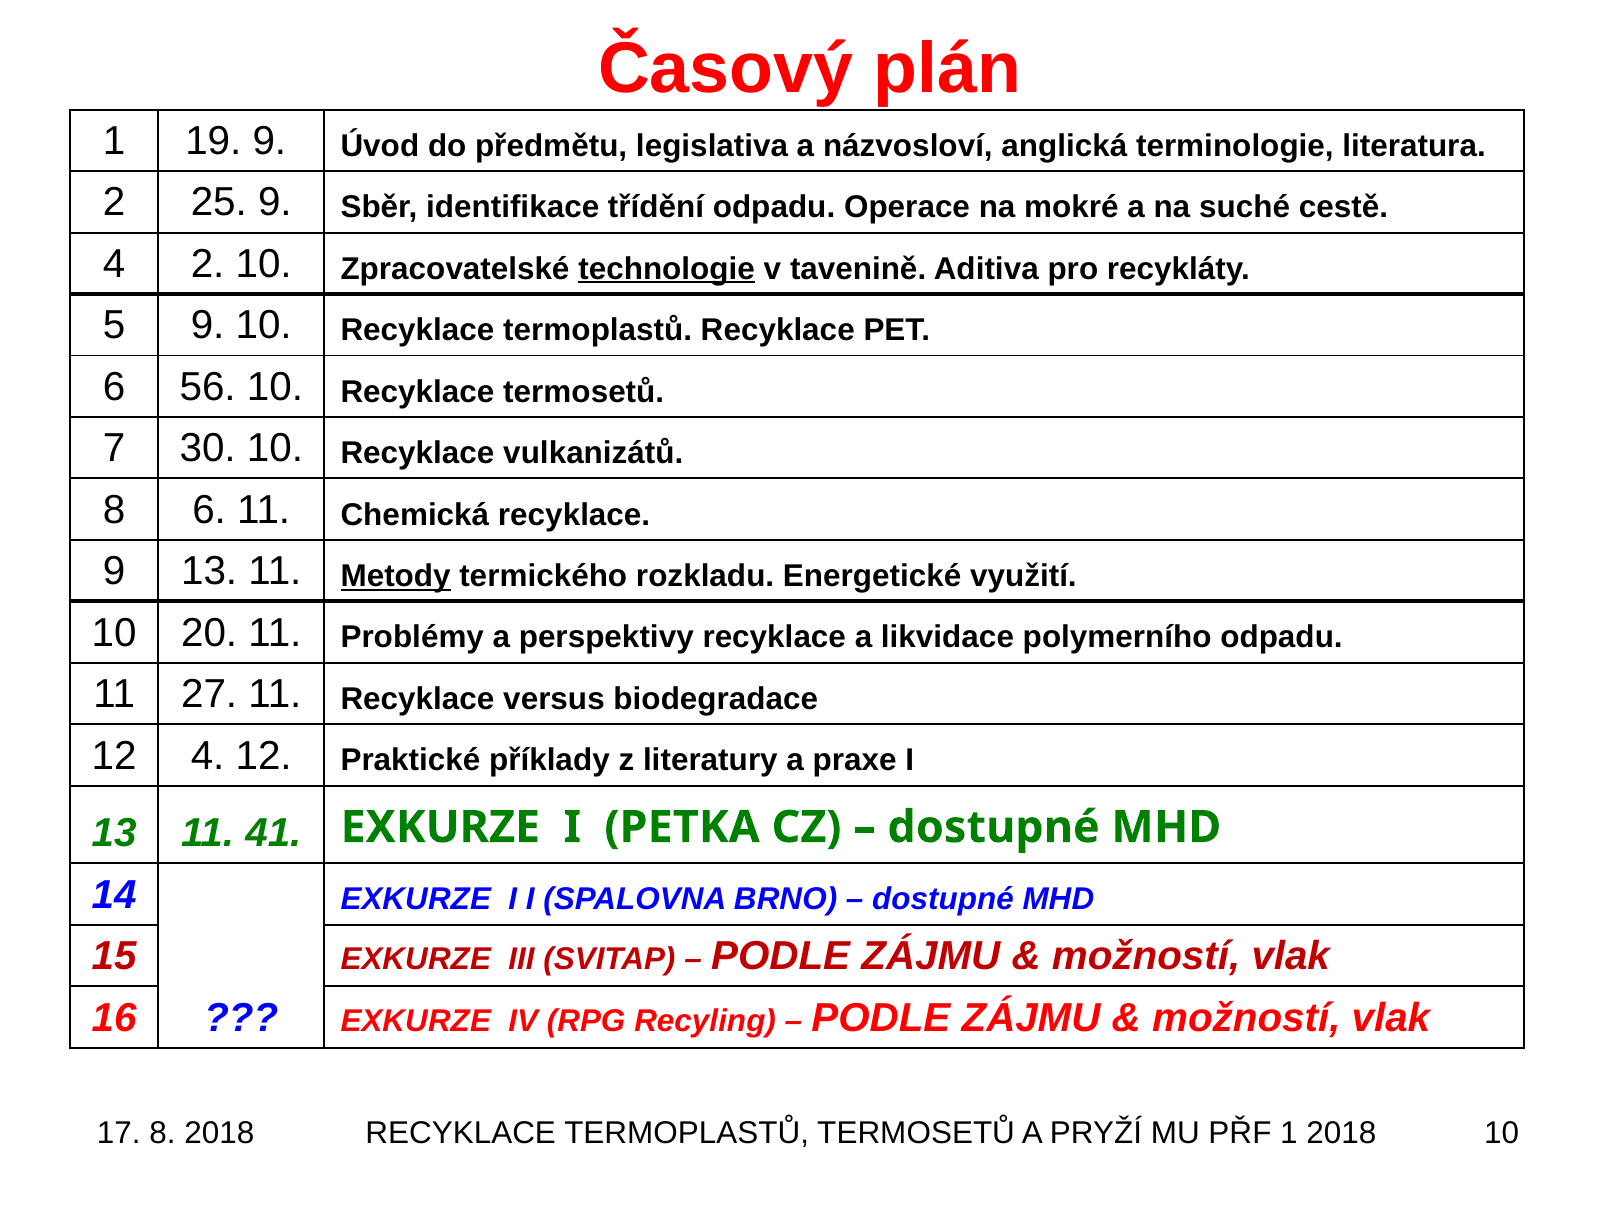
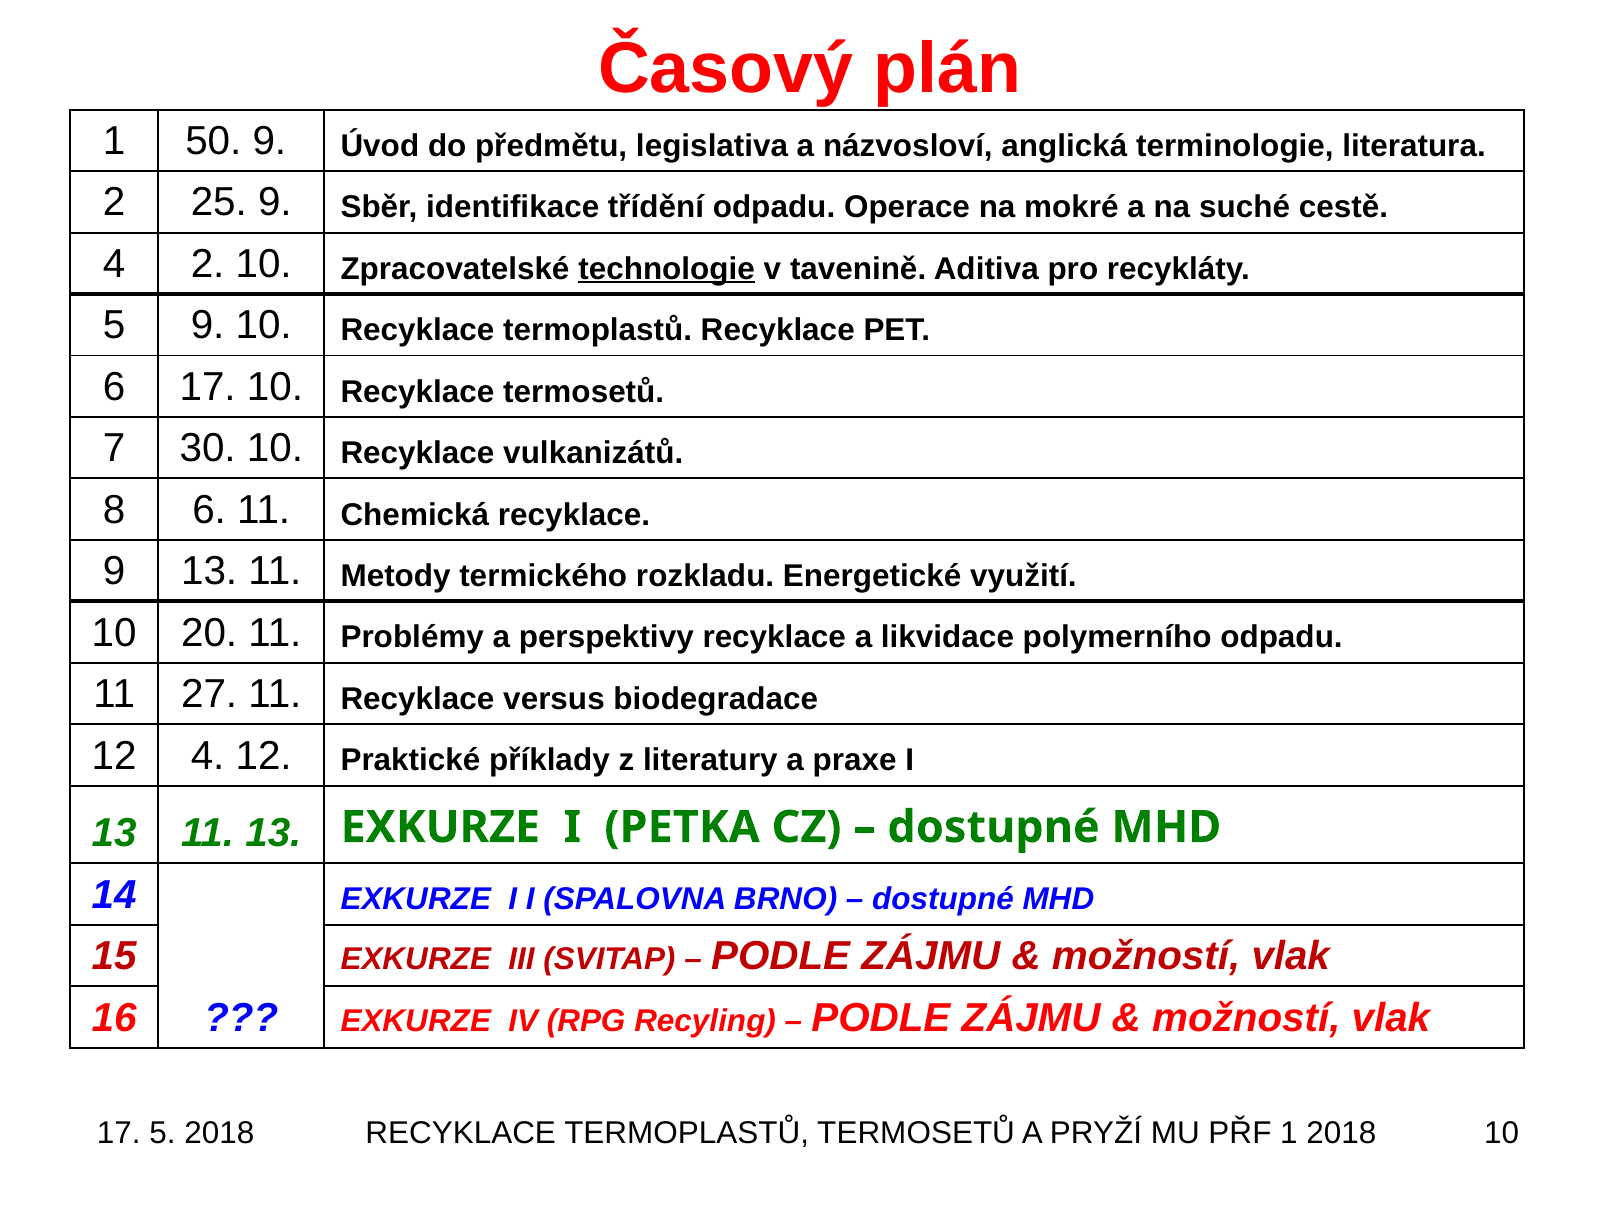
19: 19 -> 50
6 56: 56 -> 17
Metody underline: present -> none
11 41: 41 -> 13
17 8: 8 -> 5
